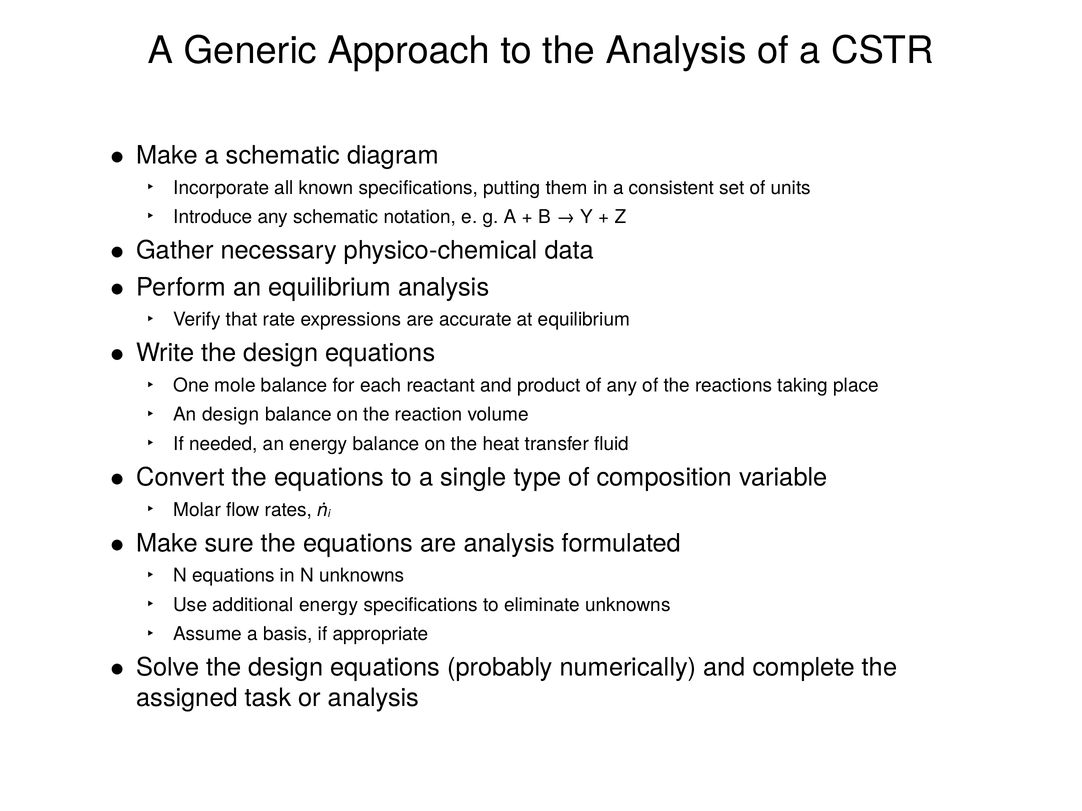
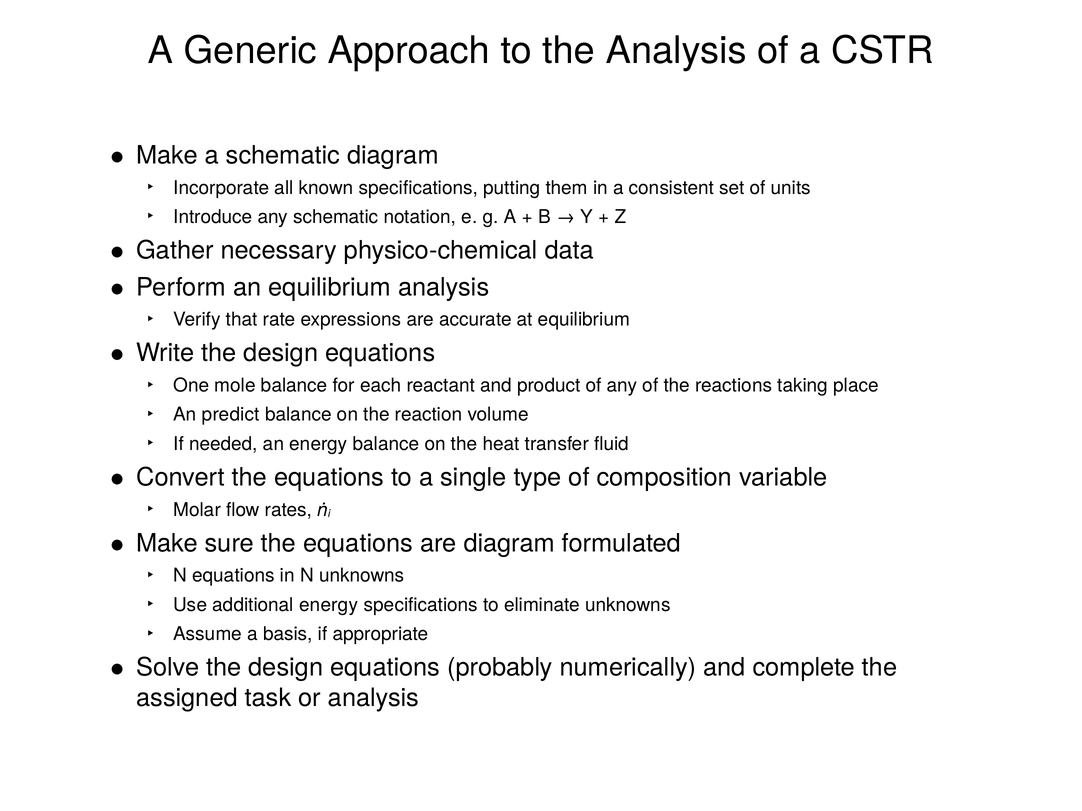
An design: design -> predict
are analysis: analysis -> diagram
